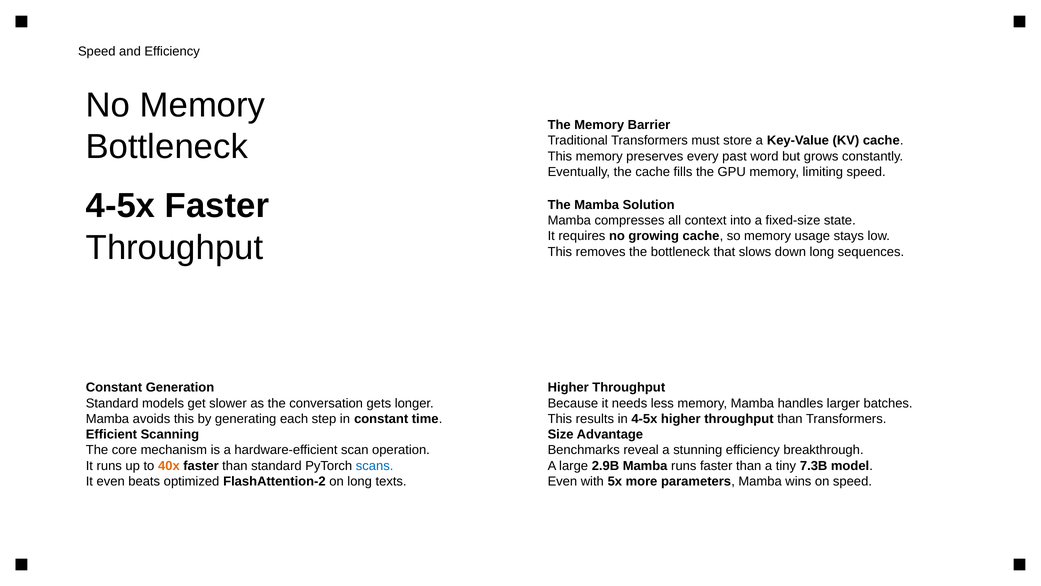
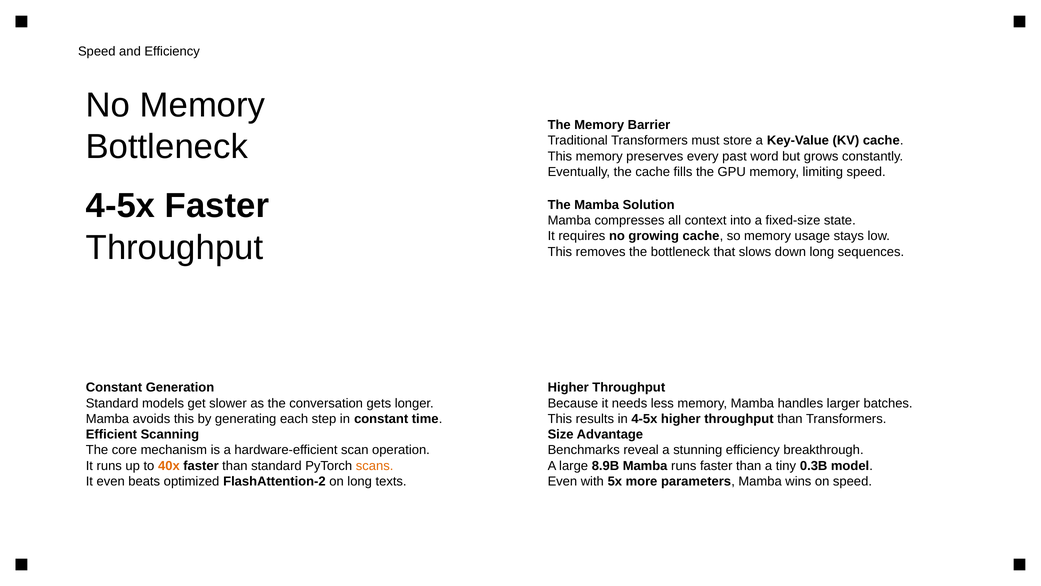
scans colour: blue -> orange
2.9B: 2.9B -> 8.9B
7.3B: 7.3B -> 0.3B
